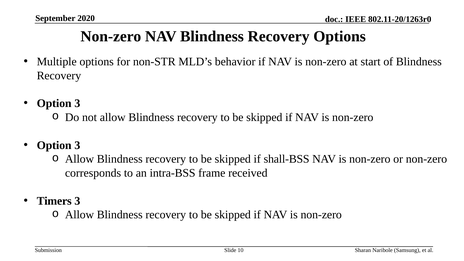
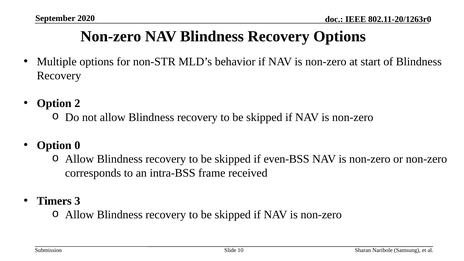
3 at (77, 103): 3 -> 2
3 at (77, 145): 3 -> 0
shall-BSS: shall-BSS -> even-BSS
